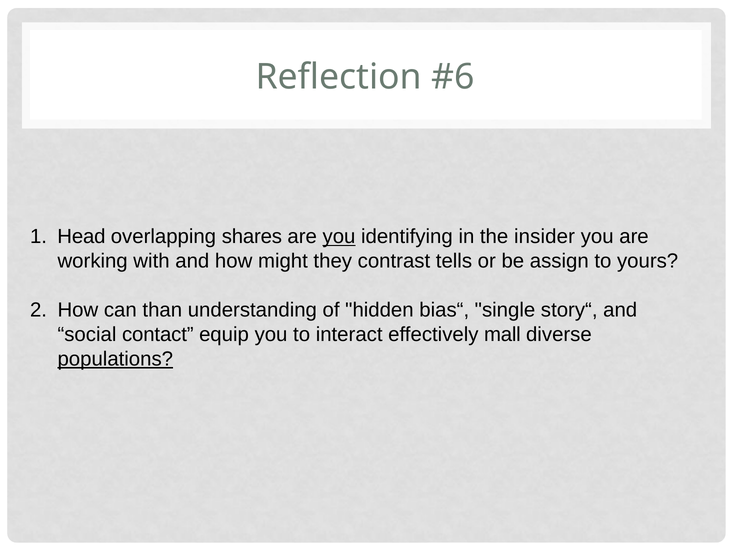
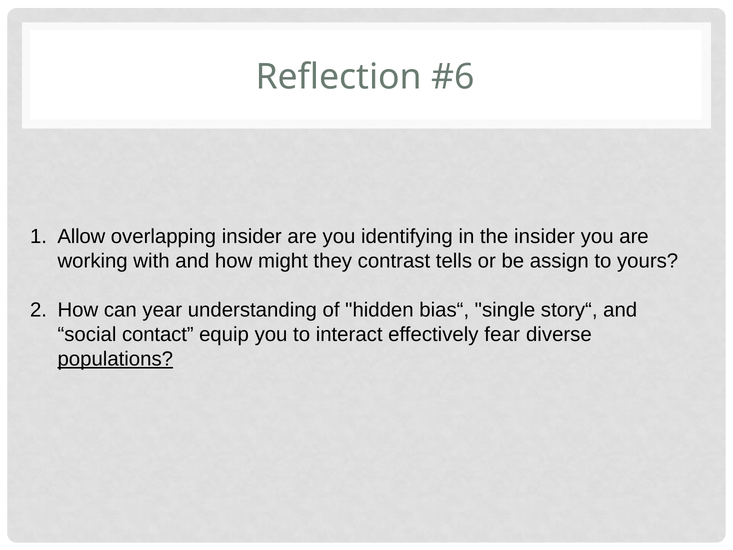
Head: Head -> Allow
overlapping shares: shares -> insider
you at (339, 237) underline: present -> none
than: than -> year
mall: mall -> fear
